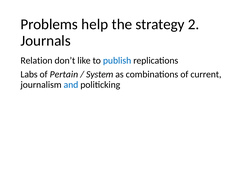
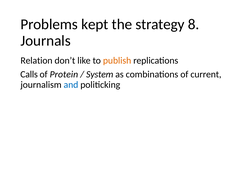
help: help -> kept
2: 2 -> 8
publish colour: blue -> orange
Labs: Labs -> Calls
Pertain: Pertain -> Protein
